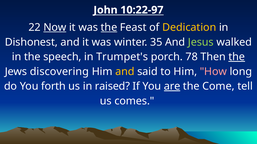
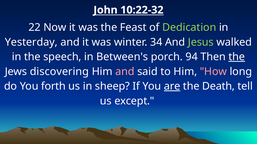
10:22-97: 10:22-97 -> 10:22-32
Now underline: present -> none
the at (109, 27) underline: present -> none
Dedication colour: yellow -> light green
Dishonest: Dishonest -> Yesterday
35: 35 -> 34
Trumpet's: Trumpet's -> Between's
78: 78 -> 94
and at (125, 72) colour: yellow -> pink
raised: raised -> sheep
Come: Come -> Death
comes: comes -> except
